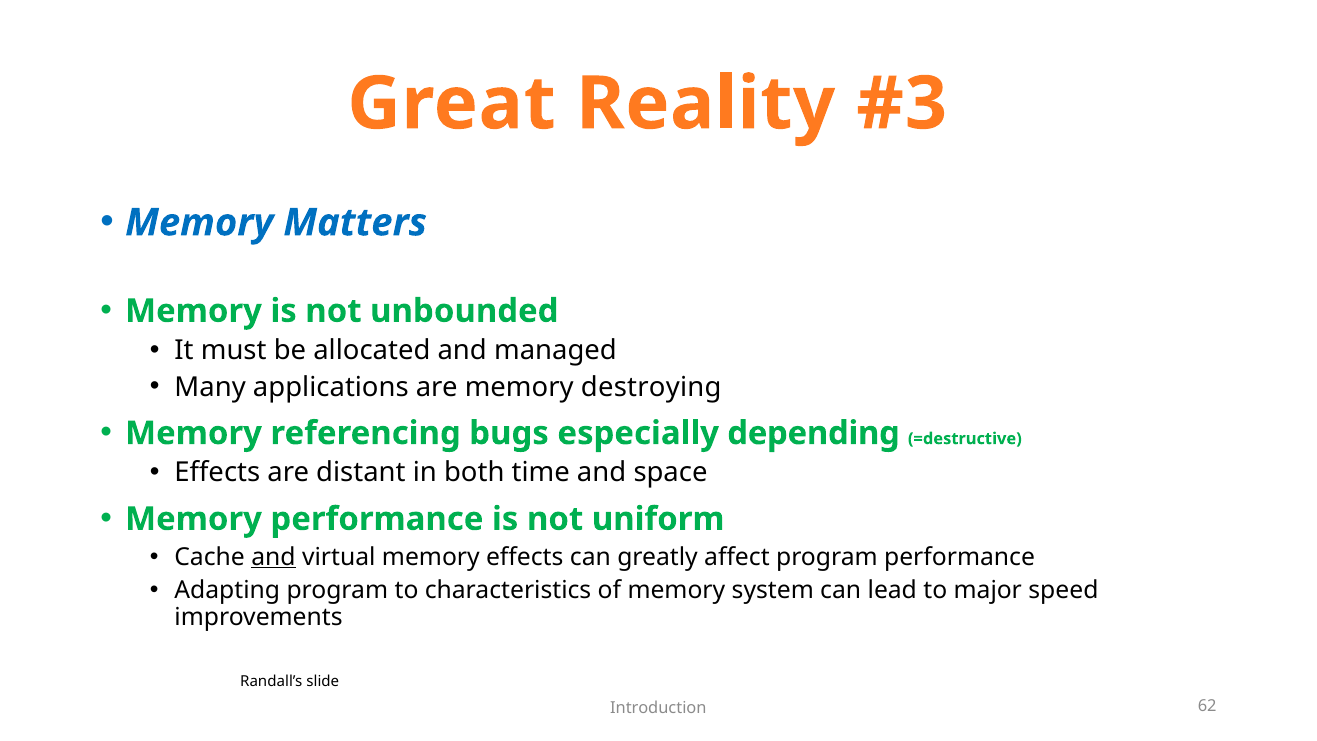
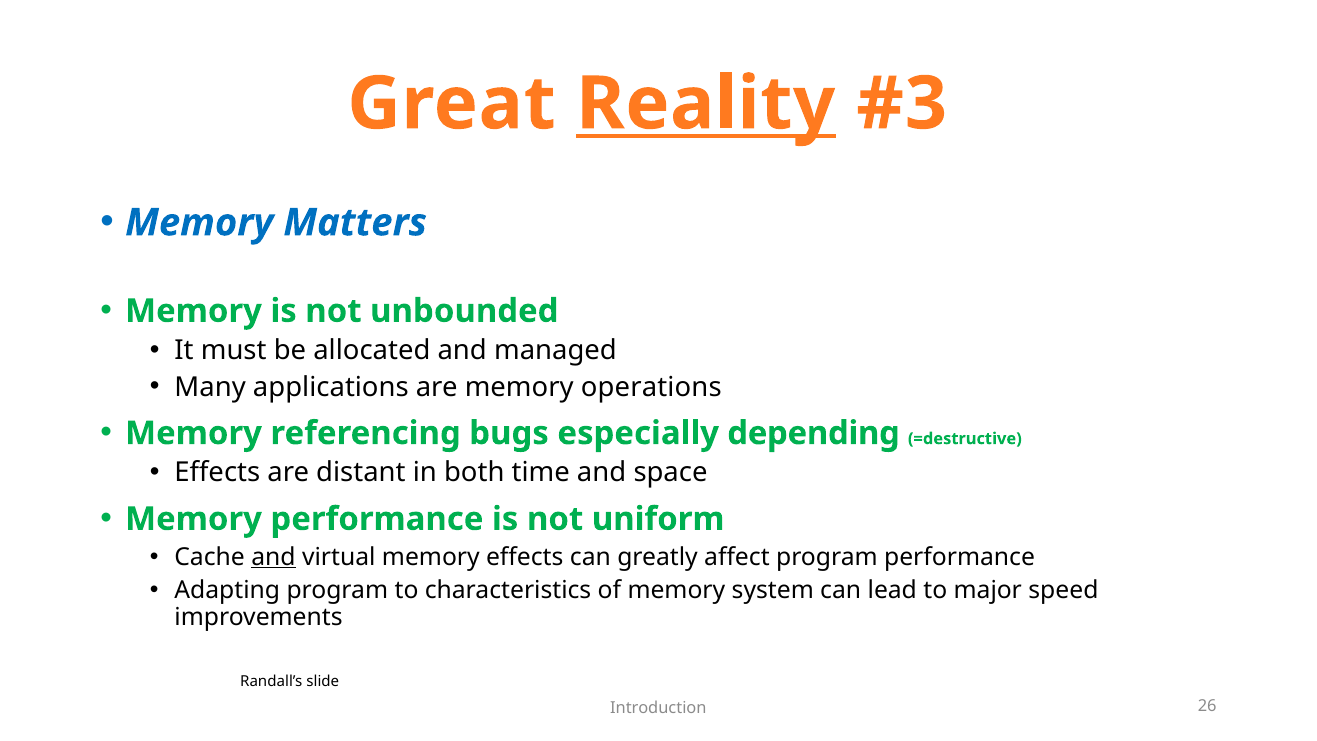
Reality underline: none -> present
destroying: destroying -> operations
62: 62 -> 26
